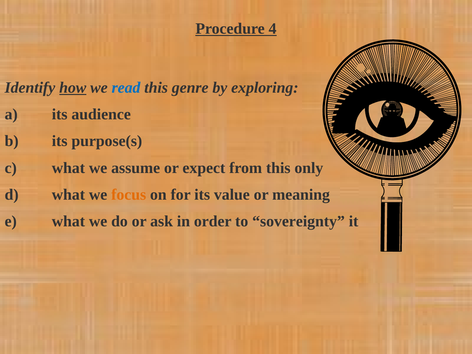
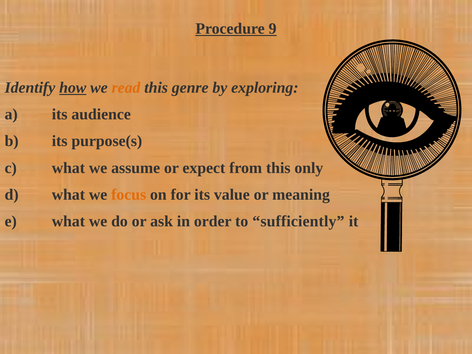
4: 4 -> 9
read colour: blue -> orange
sovereignty: sovereignty -> sufficiently
